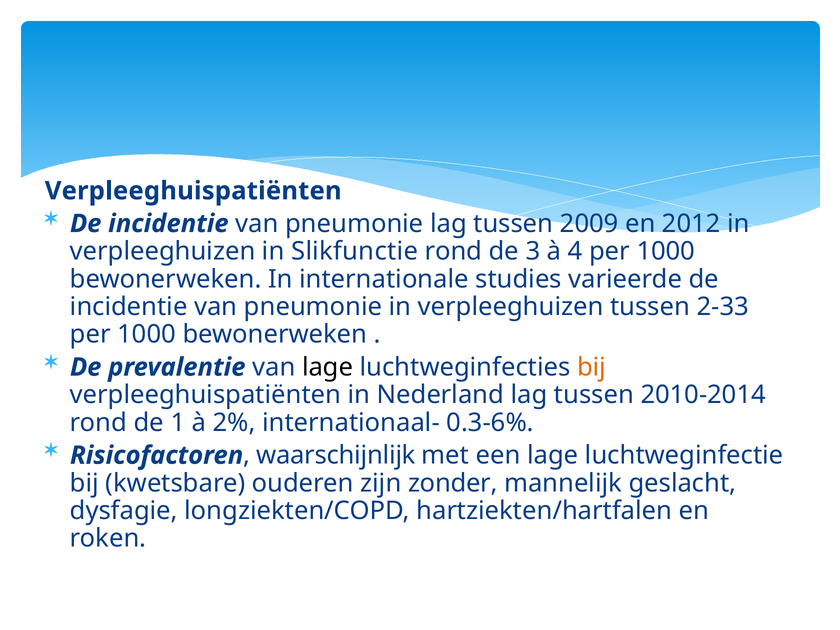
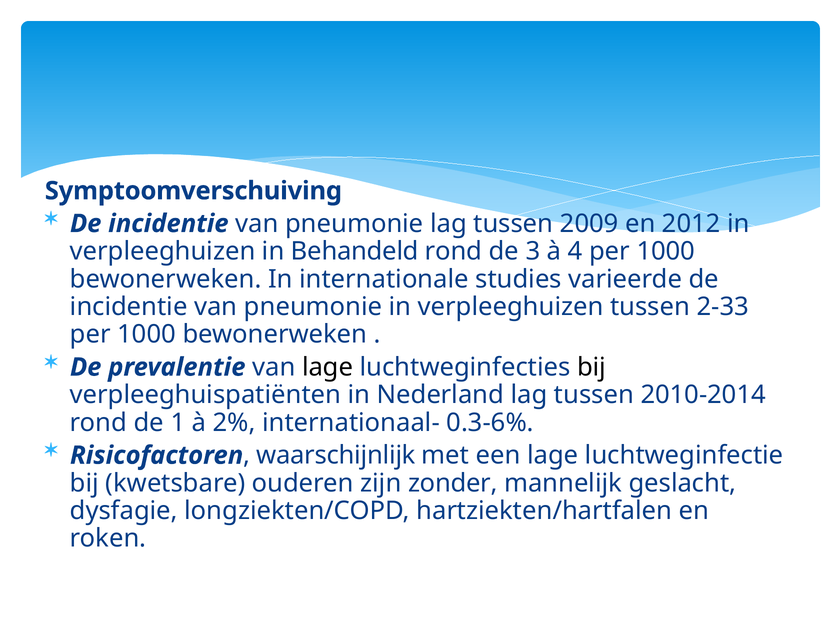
Verpleeghuispatiënten at (193, 191): Verpleeghuispatiënten -> Symptoomverschuiving
Slikfunctie: Slikfunctie -> Behandeld
bij at (592, 367) colour: orange -> black
